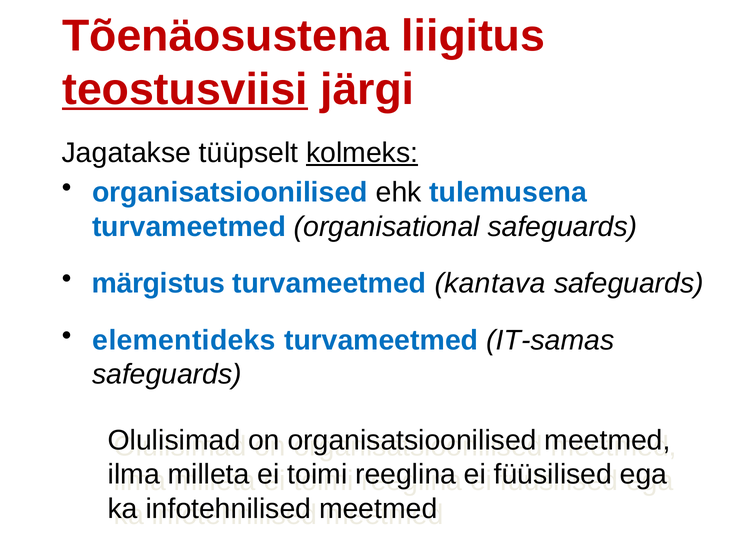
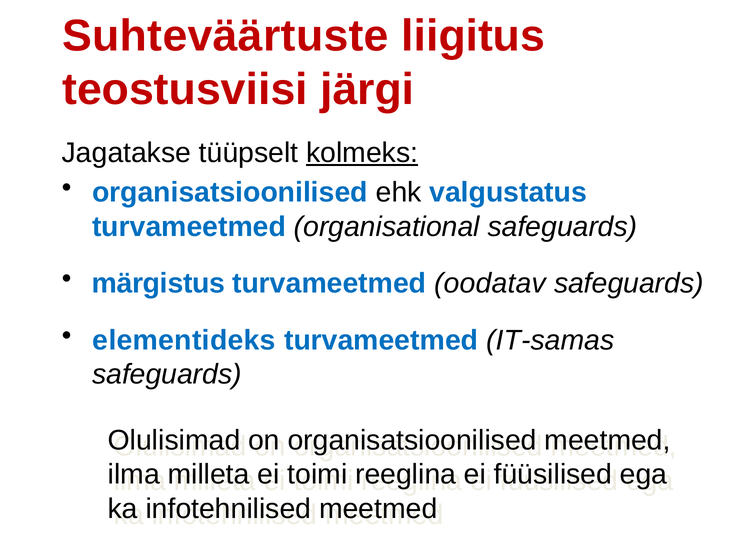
Tõenäosustena: Tõenäosustena -> Suhteväärtuste
teostusviisi underline: present -> none
tulemusena: tulemusena -> valgustatus
kantava: kantava -> oodatav
